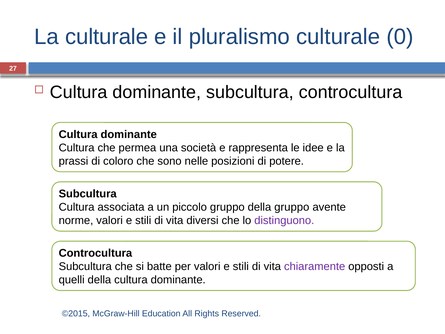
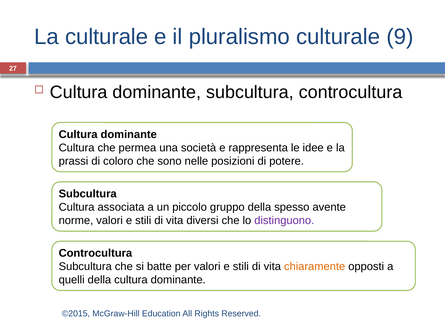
0: 0 -> 9
della gruppo: gruppo -> spesso
chiaramente colour: purple -> orange
